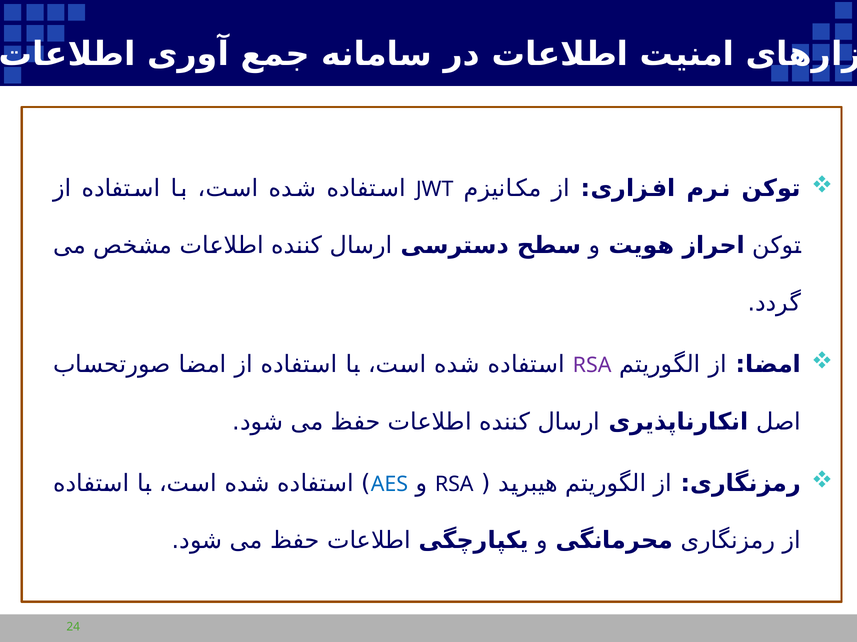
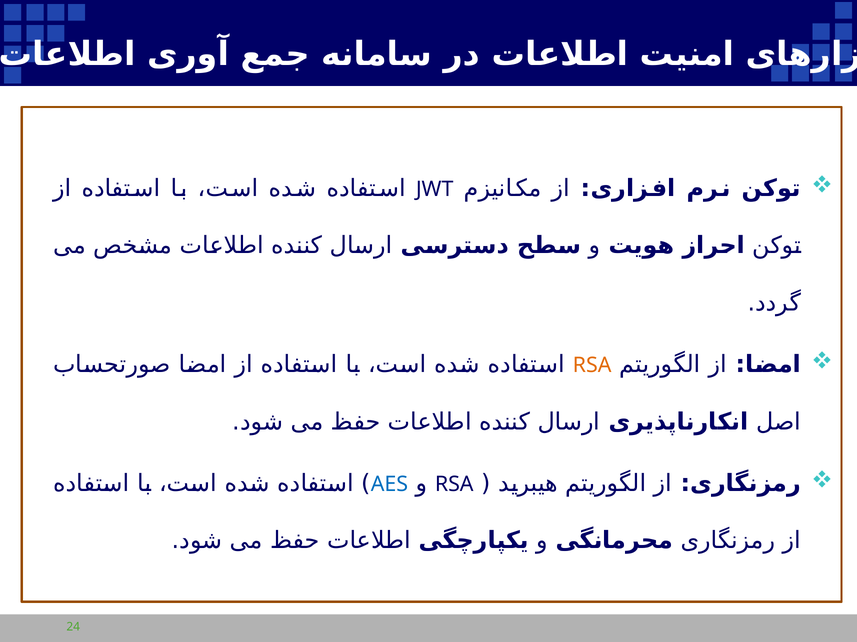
RSA at (592, 366) colour: purple -> orange
